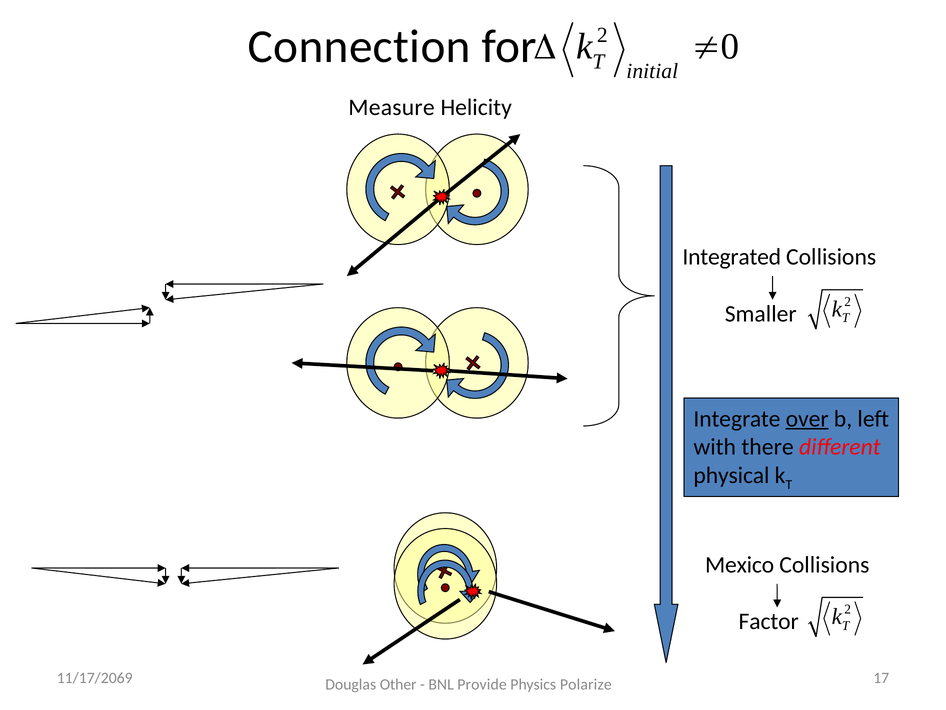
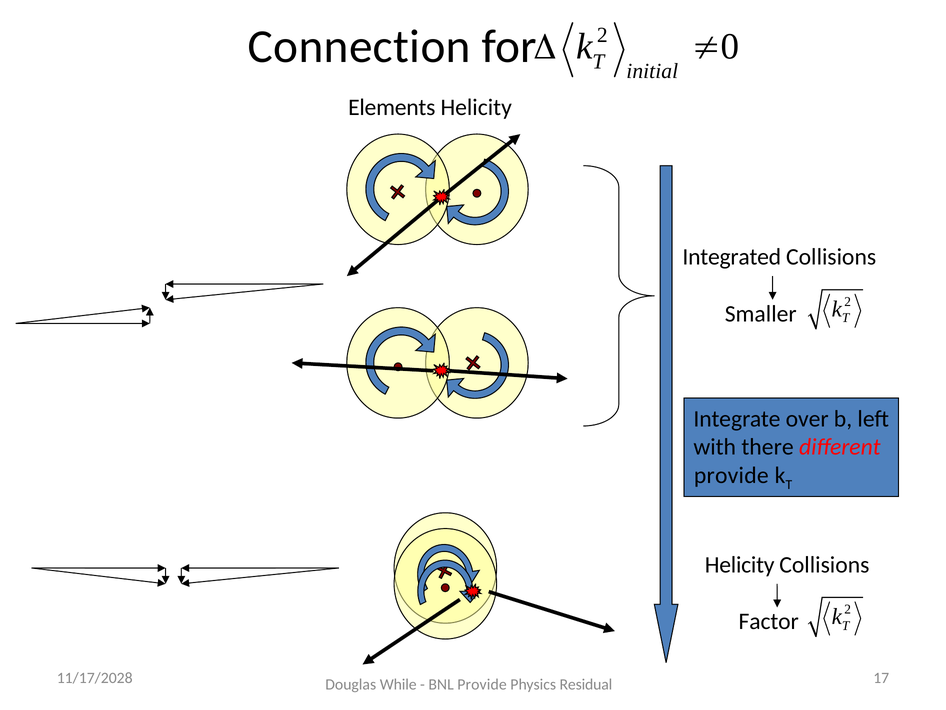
Measure: Measure -> Elements
over underline: present -> none
physical at (731, 475): physical -> provide
Mexico at (740, 564): Mexico -> Helicity
11/17/2069: 11/17/2069 -> 11/17/2028
Other: Other -> While
Polarize: Polarize -> Residual
